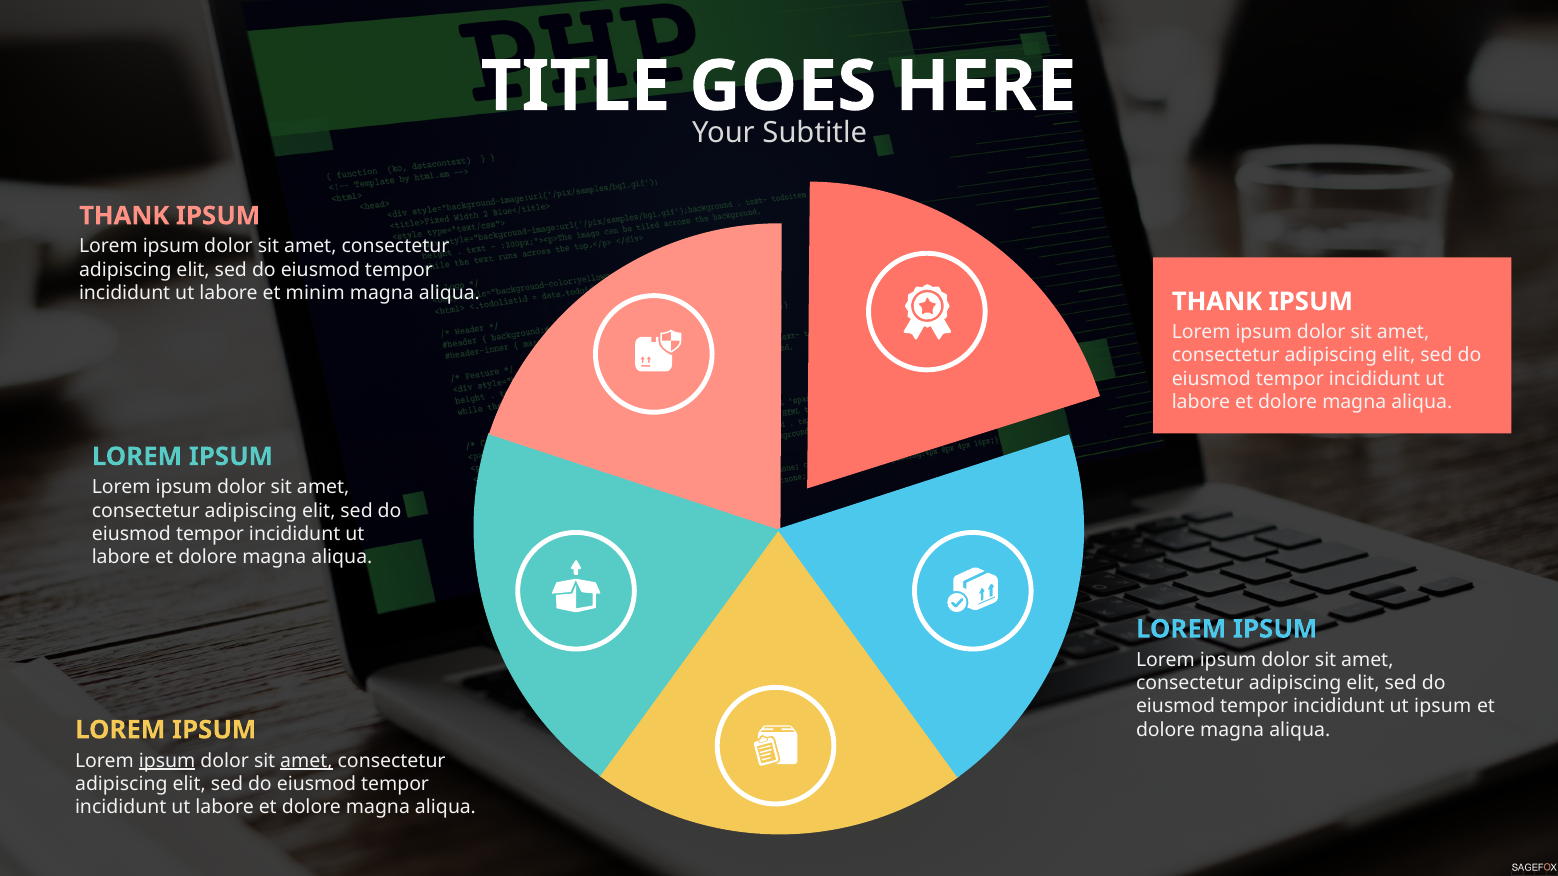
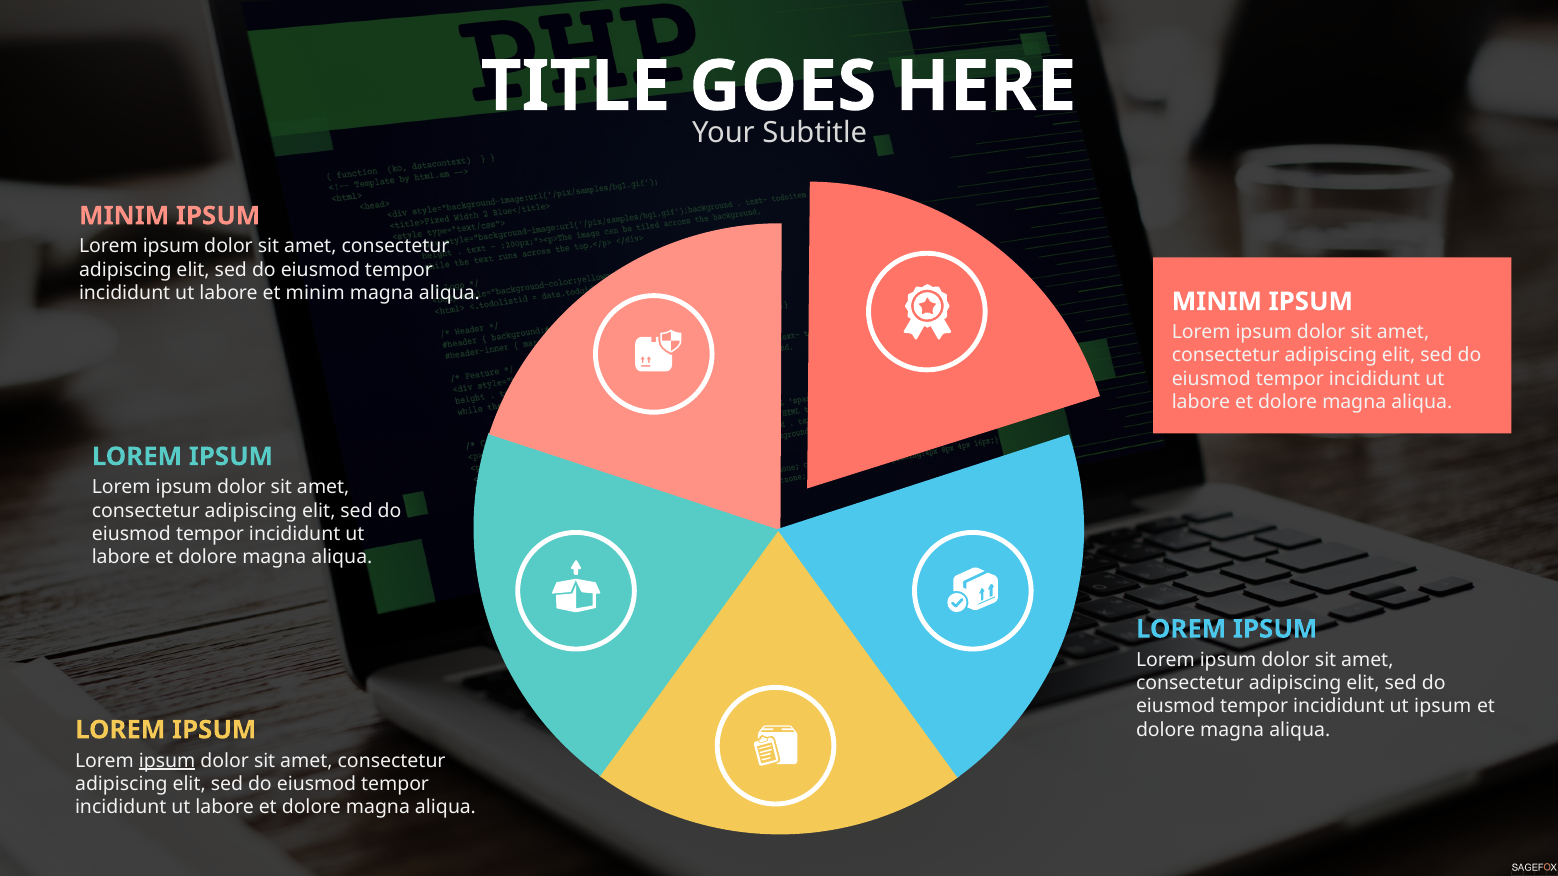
THANK at (124, 216): THANK -> MINIM
THANK at (1217, 302): THANK -> MINIM
amet at (306, 761) underline: present -> none
